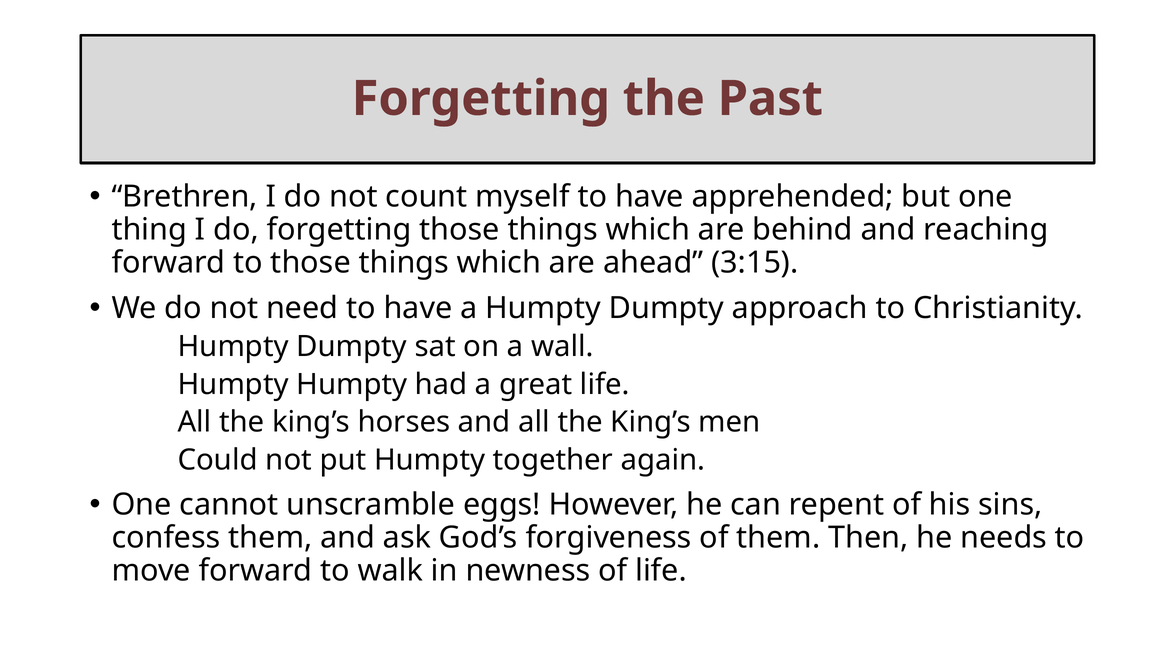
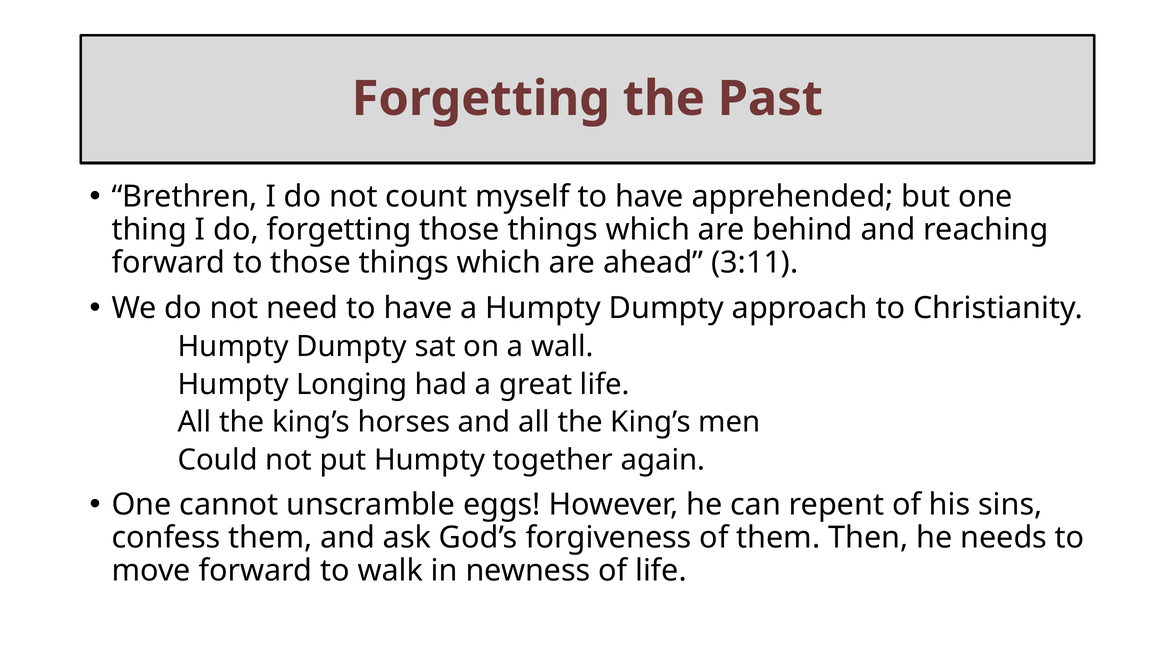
3:15: 3:15 -> 3:11
Humpty Humpty: Humpty -> Longing
